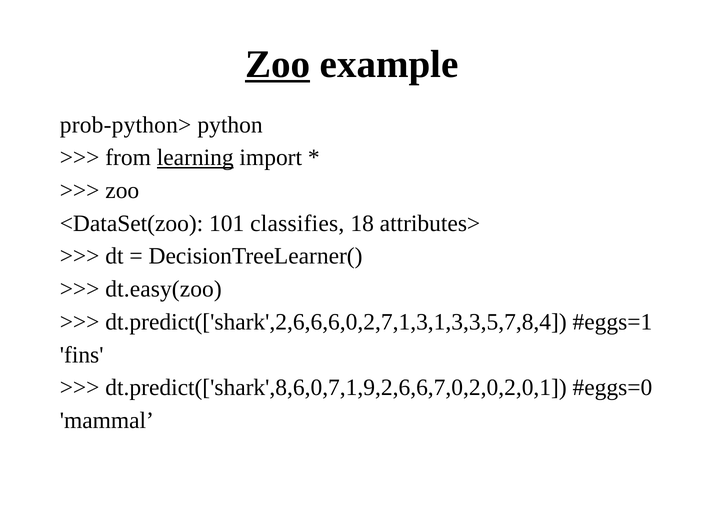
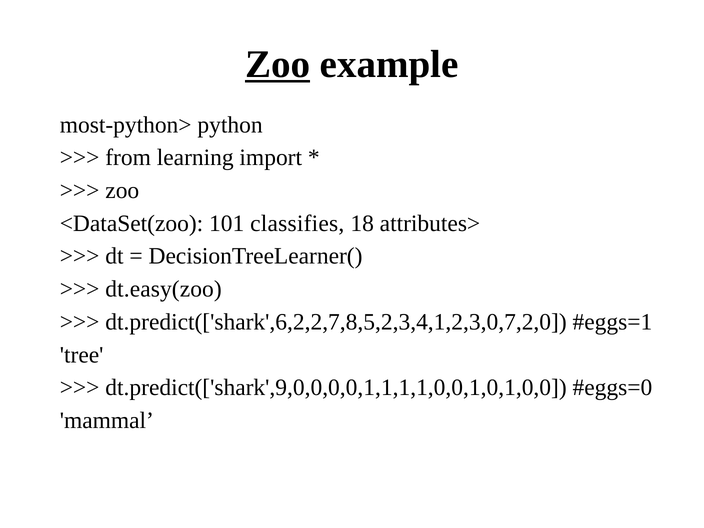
prob-python>: prob-python> -> most-python>
learning underline: present -> none
dt.predict(['shark',2,6,6,6,0,2,7,1,3,1,3,3,5,7,8,4: dt.predict(['shark',2,6,6,6,0,2,7,1,3,1,3,3,5,7,8,4 -> dt.predict(['shark',6,2,2,7,8,5,2,3,4,1,2,3,0,7,2,0
fins: fins -> tree
dt.predict(['shark',8,6,0,7,1,9,2,6,6,7,0,2,0,2,0,1: dt.predict(['shark',8,6,0,7,1,9,2,6,6,7,0,2,0,2,0,1 -> dt.predict(['shark',9,0,0,0,0,1,1,1,1,0,0,1,0,1,0,0
